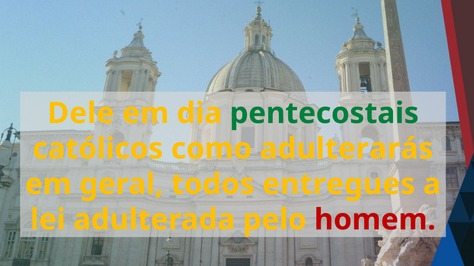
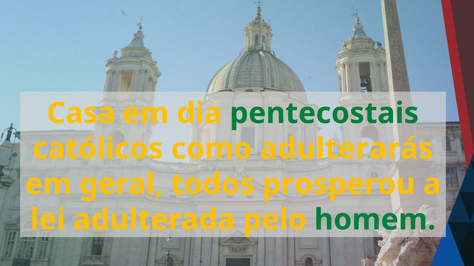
Dele: Dele -> Casa
entregues: entregues -> prosperou
homem colour: red -> green
